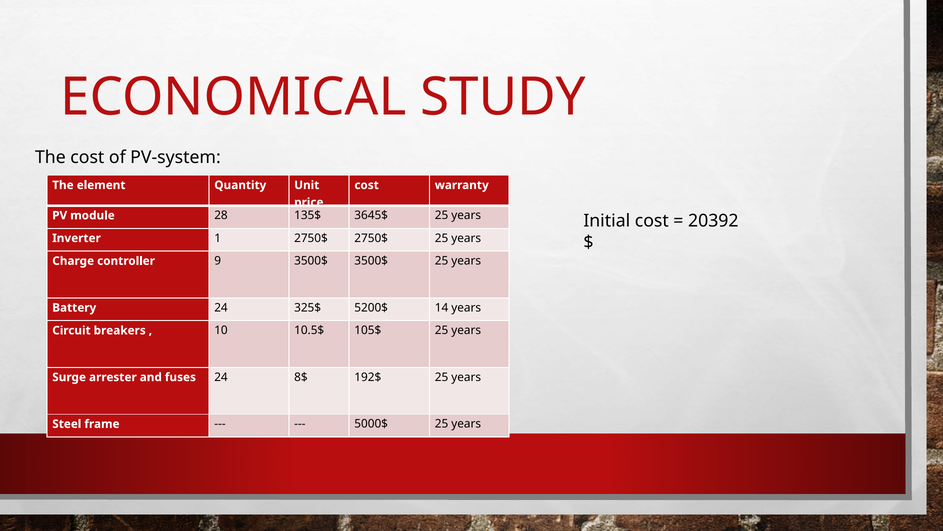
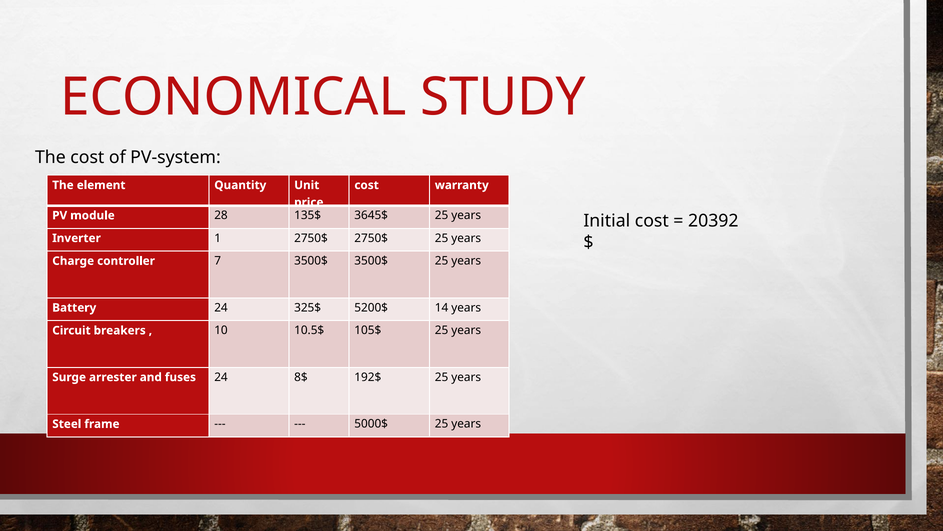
9: 9 -> 7
